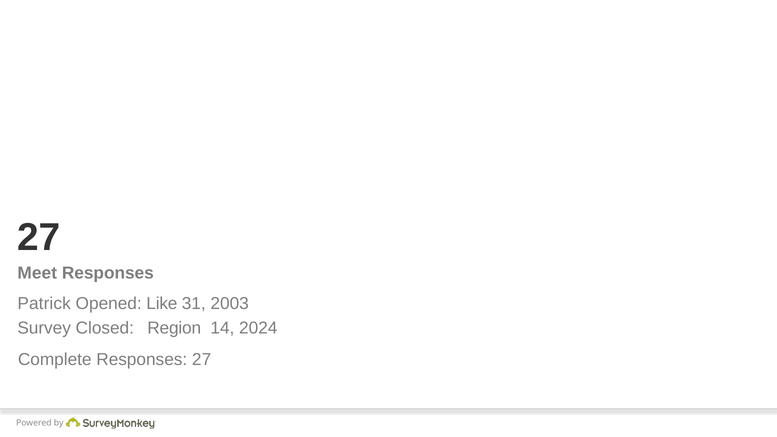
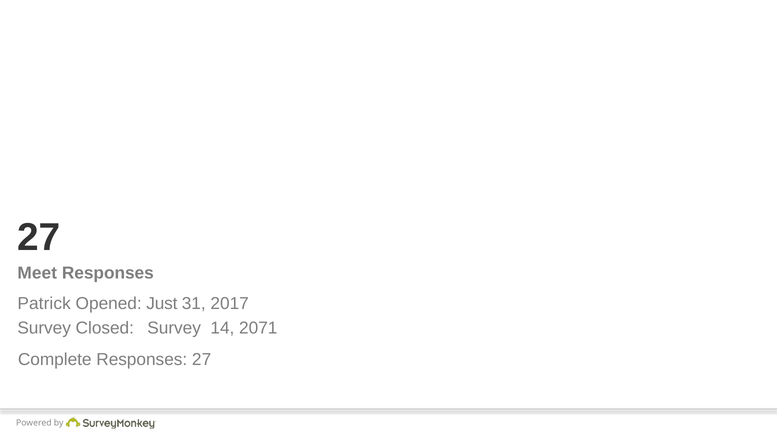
Like: Like -> Just
2003: 2003 -> 2017
Closed Region: Region -> Survey
2024: 2024 -> 2071
